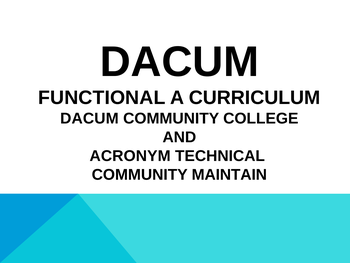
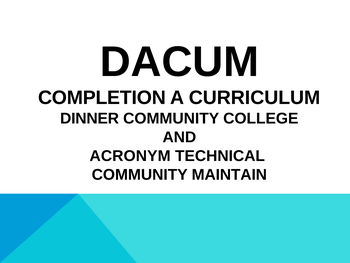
FUNCTIONAL: FUNCTIONAL -> COMPLETION
DACUM at (89, 118): DACUM -> DINNER
